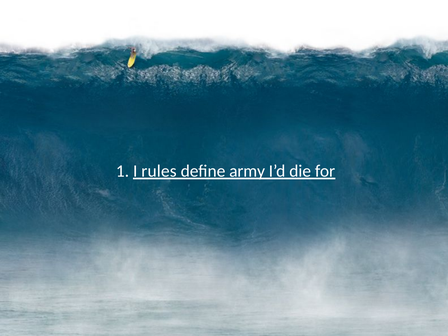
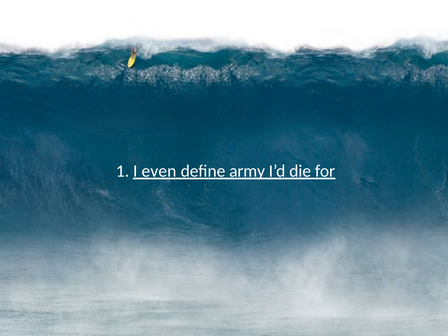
rules: rules -> even
